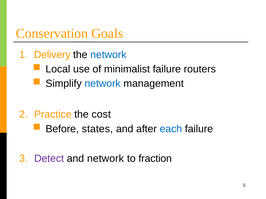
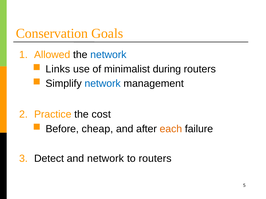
Delivery: Delivery -> Allowed
Local: Local -> Links
minimalist failure: failure -> during
states: states -> cheap
each colour: blue -> orange
Detect colour: purple -> black
to fraction: fraction -> routers
